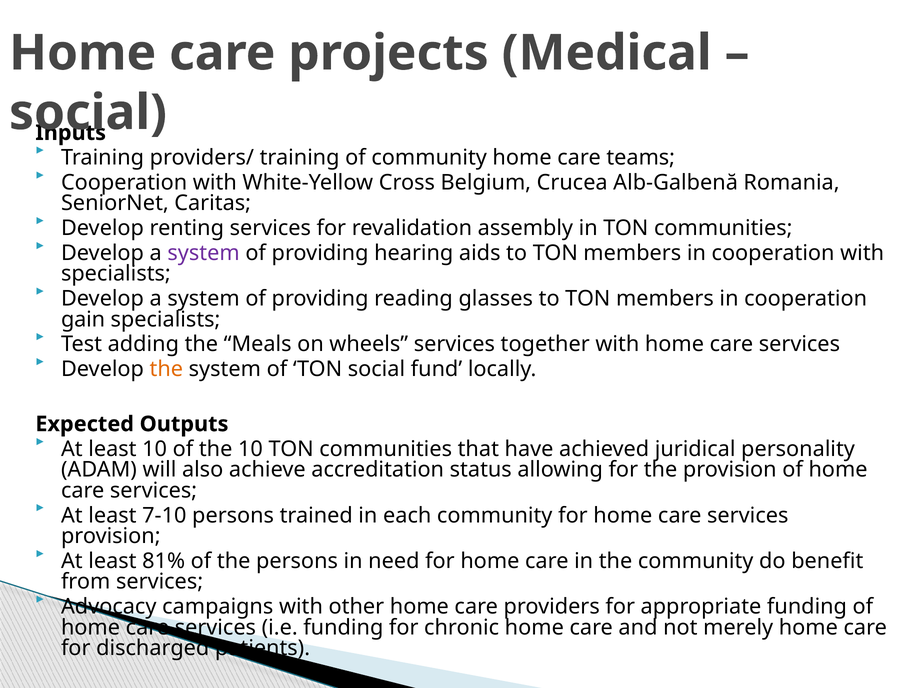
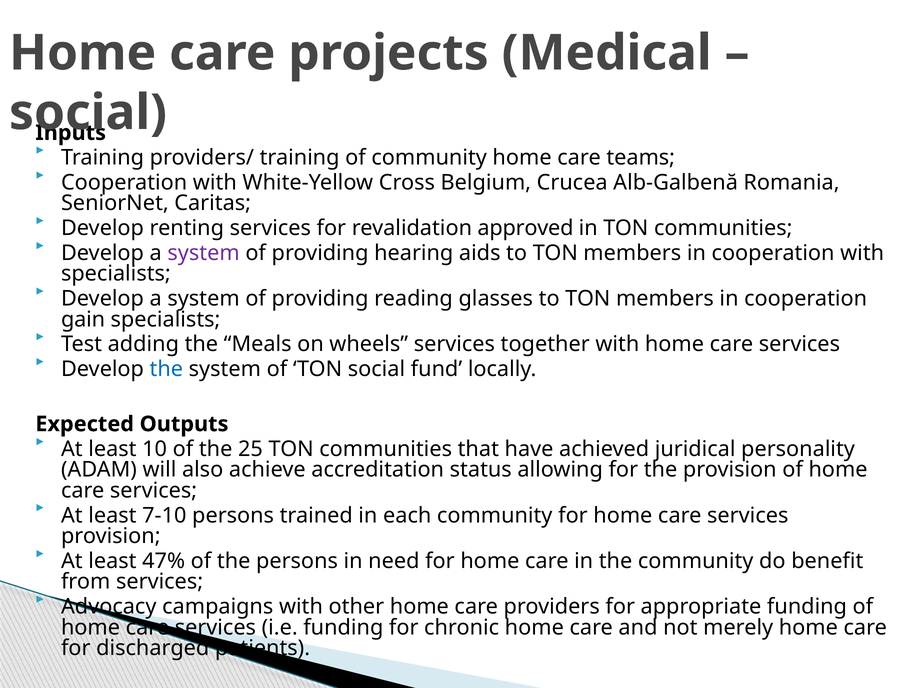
assembly: assembly -> approved
the at (166, 369) colour: orange -> blue
the 10: 10 -> 25
81%: 81% -> 47%
